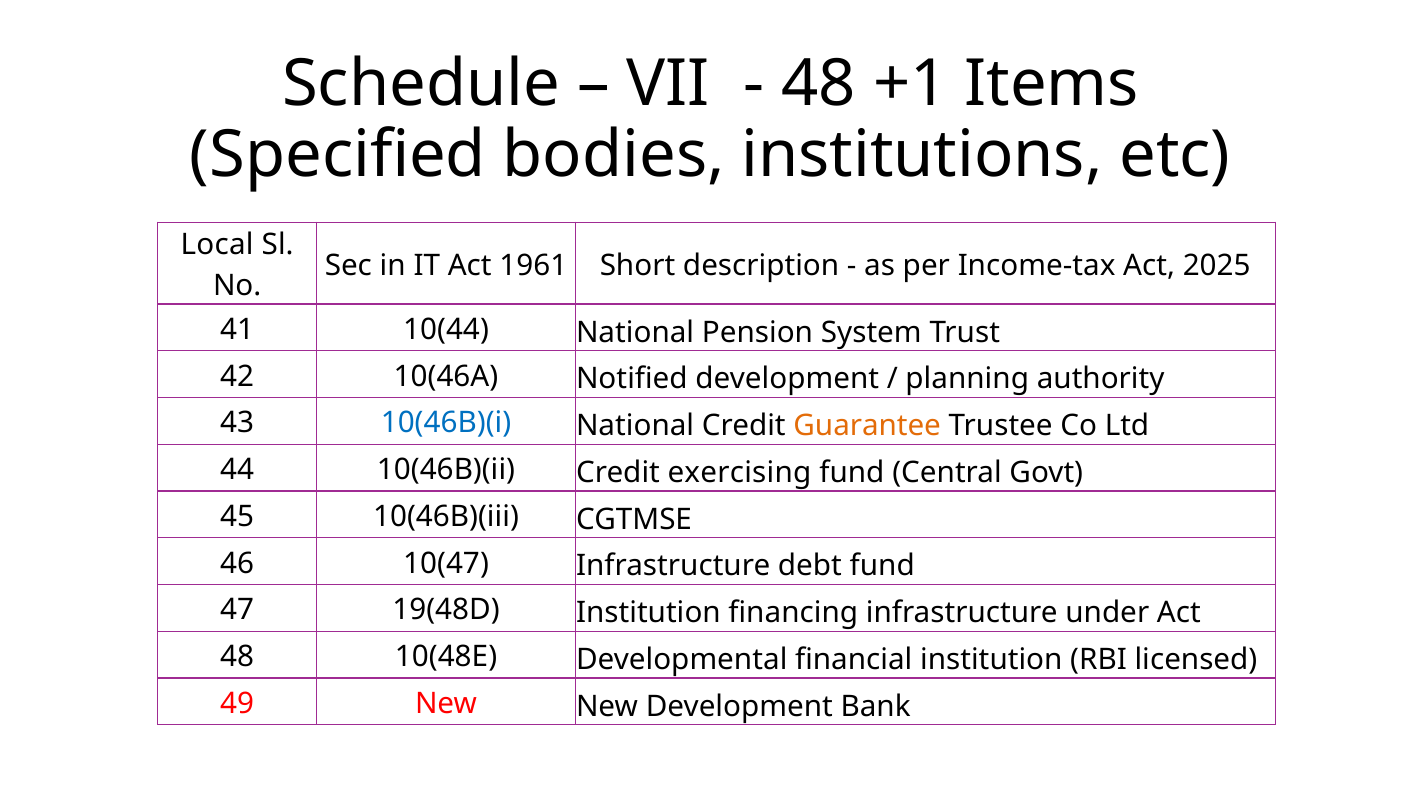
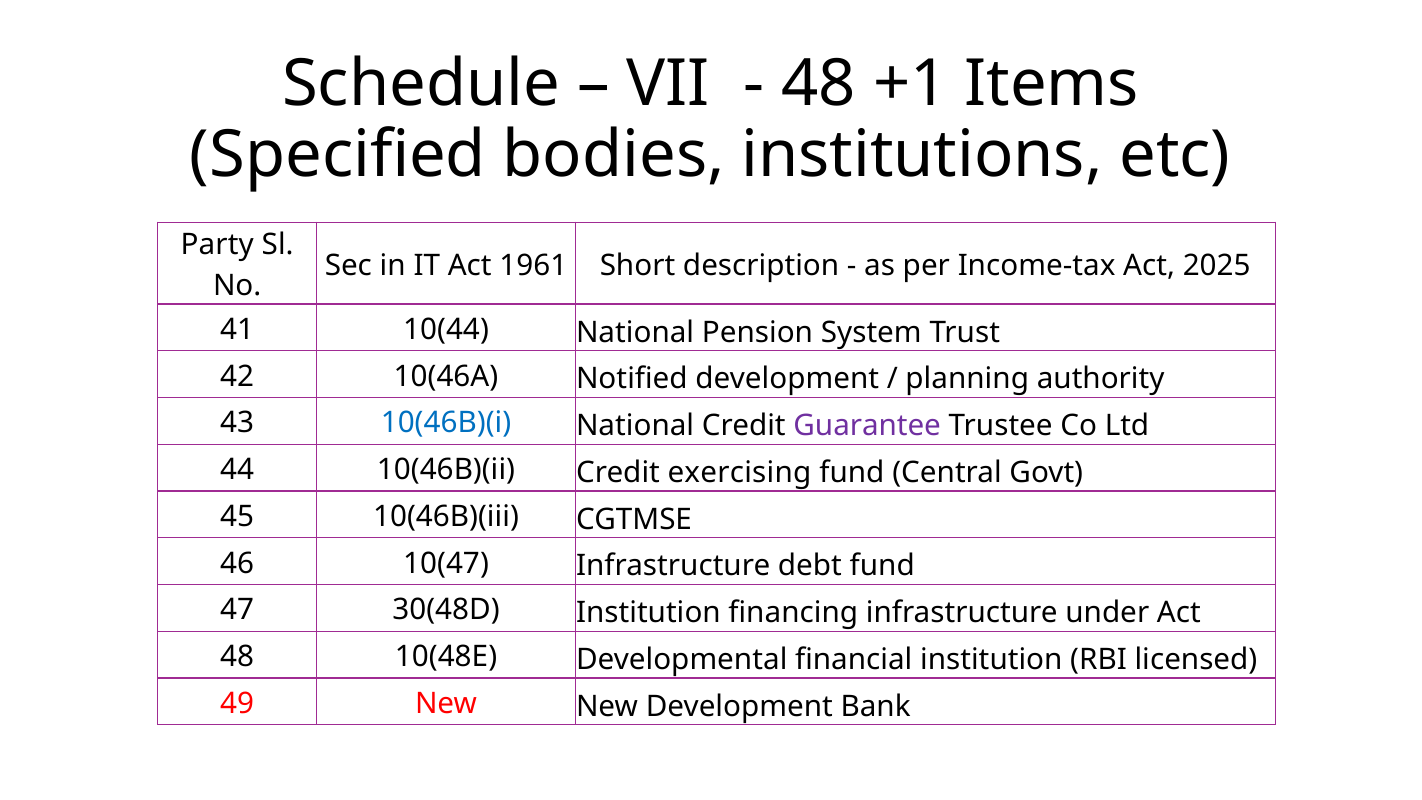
Local: Local -> Party
Guarantee colour: orange -> purple
19(48D: 19(48D -> 30(48D
